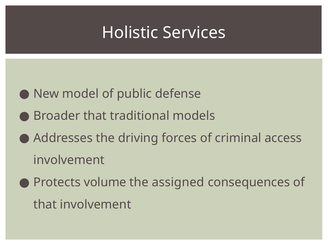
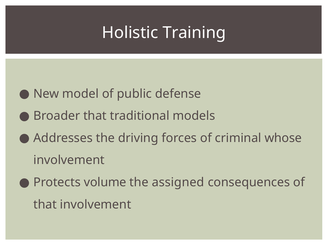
Services: Services -> Training
access: access -> whose
